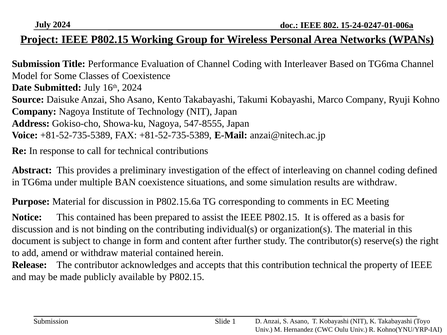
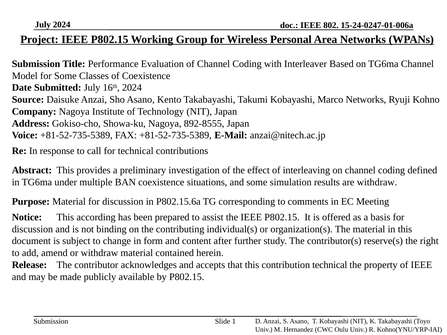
Marco Company: Company -> Networks
547-8555: 547-8555 -> 892-8555
This contained: contained -> according
